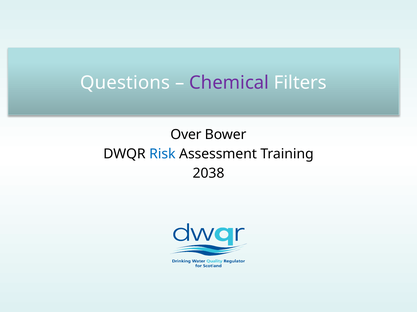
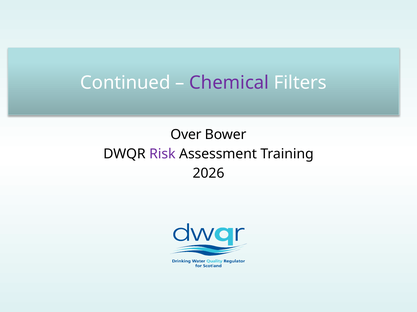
Questions: Questions -> Continued
Risk colour: blue -> purple
2038: 2038 -> 2026
